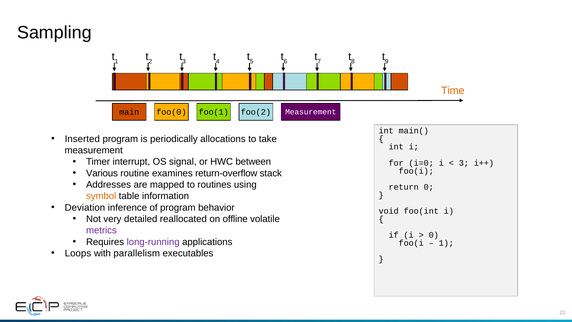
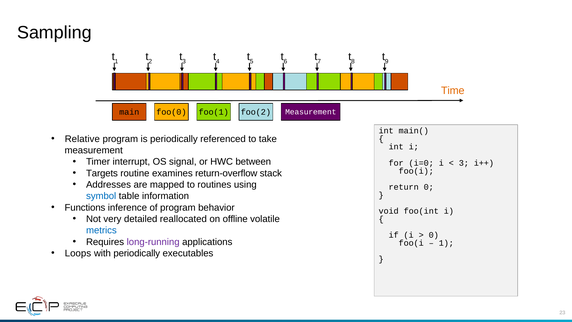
Inserted: Inserted -> Relative
allocations: allocations -> referenced
Various: Various -> Targets
symbol colour: orange -> blue
Deviation: Deviation -> Functions
metrics colour: purple -> blue
with parallelism: parallelism -> periodically
